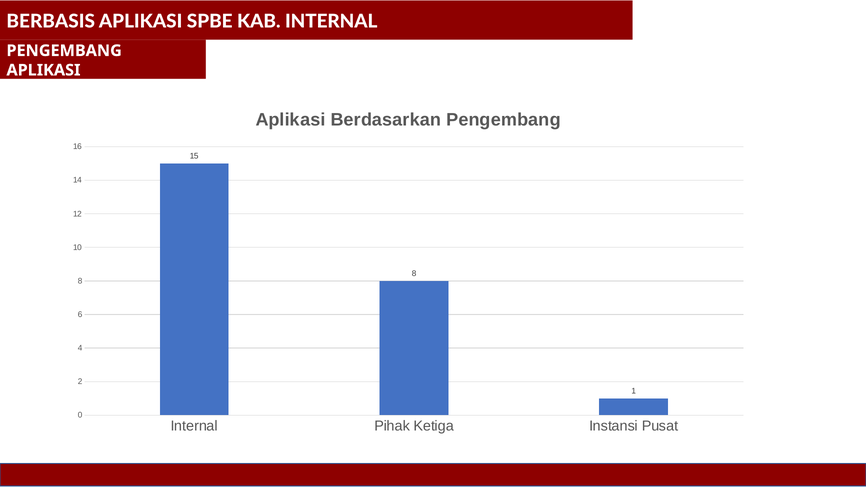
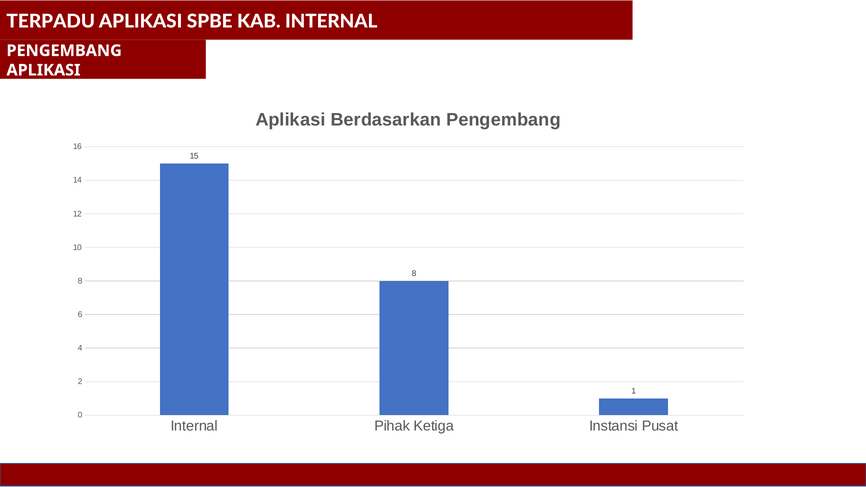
BERBASIS: BERBASIS -> TERPADU
